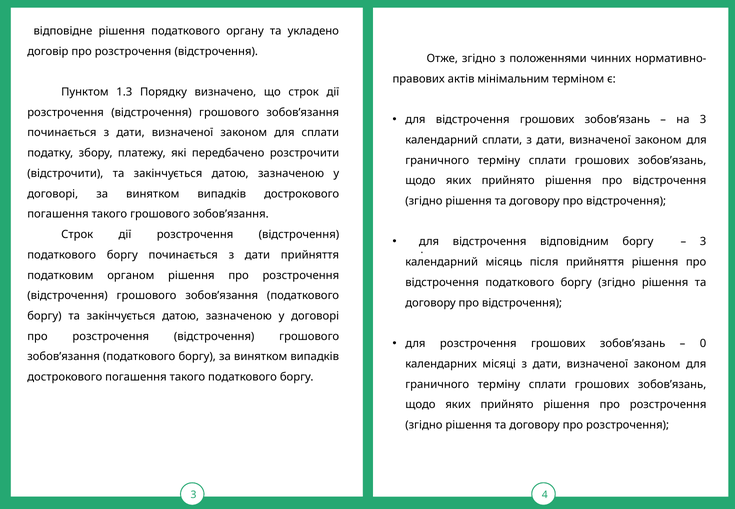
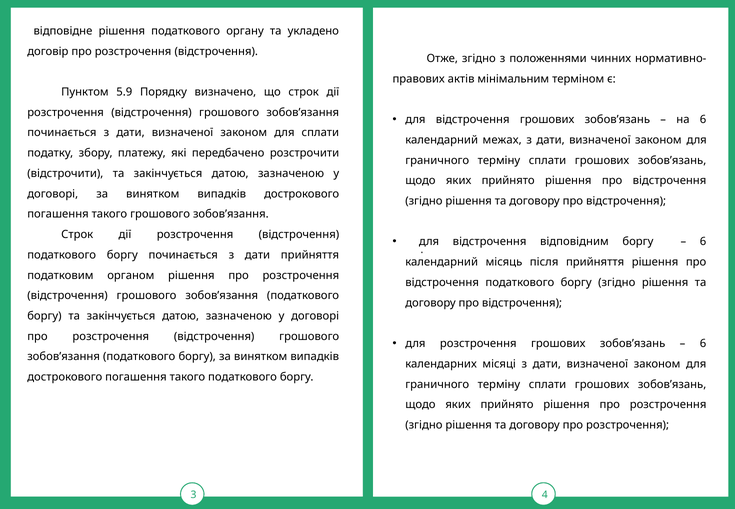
1.3: 1.3 -> 5.9
на 3: 3 -> 6
календарний сплати: сплати -> межах
3 at (703, 242): 3 -> 6
0 at (703, 343): 0 -> 6
